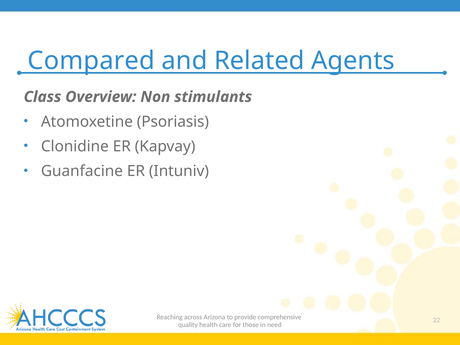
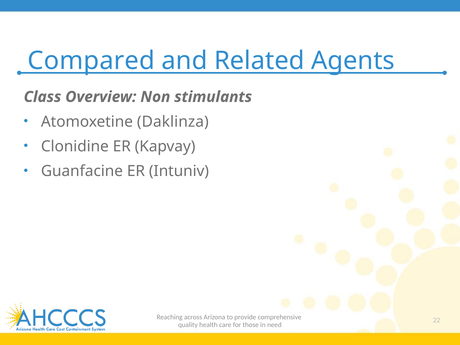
Psoriasis: Psoriasis -> Daklinza
